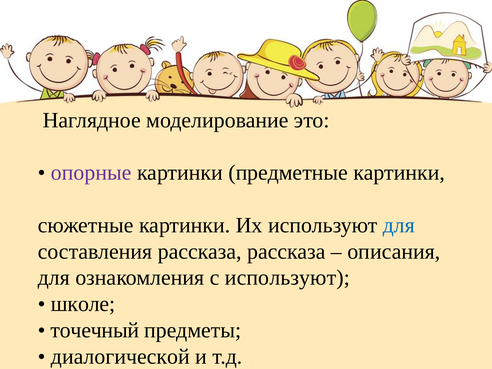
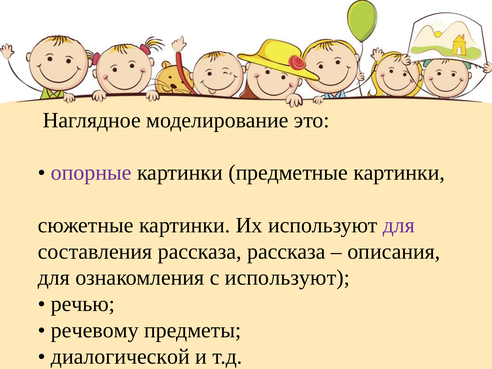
для at (399, 225) colour: blue -> purple
школе: школе -> речью
точечный: точечный -> речевому
